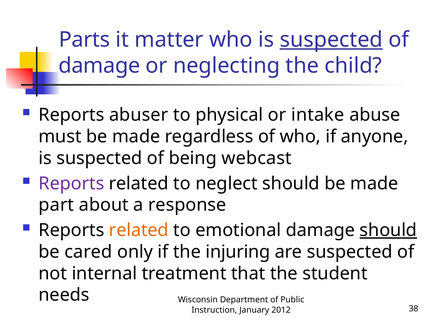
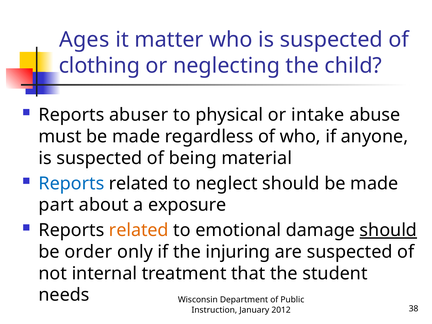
Parts: Parts -> Ages
suspected at (331, 40) underline: present -> none
damage at (99, 66): damage -> clothing
webcast: webcast -> material
Reports at (71, 183) colour: purple -> blue
response: response -> exposure
cared: cared -> order
